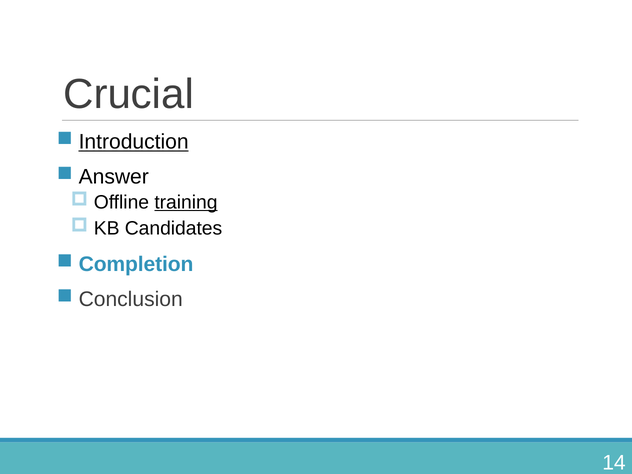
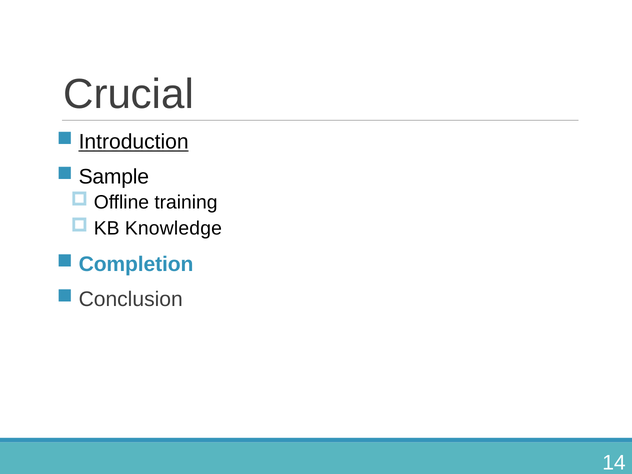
Answer: Answer -> Sample
training underline: present -> none
Candidates: Candidates -> Knowledge
